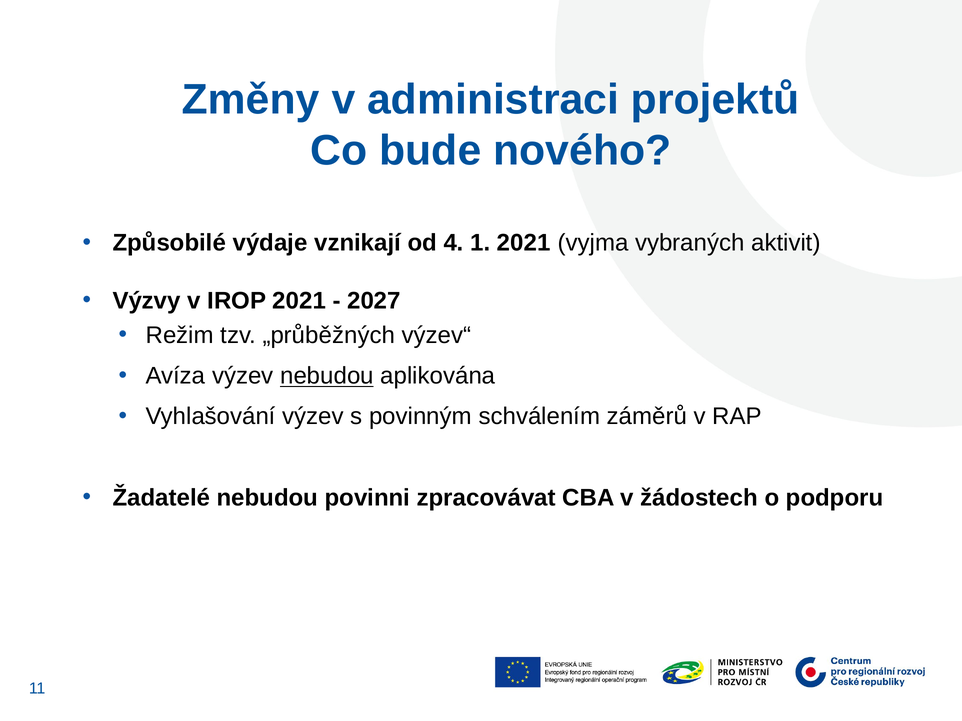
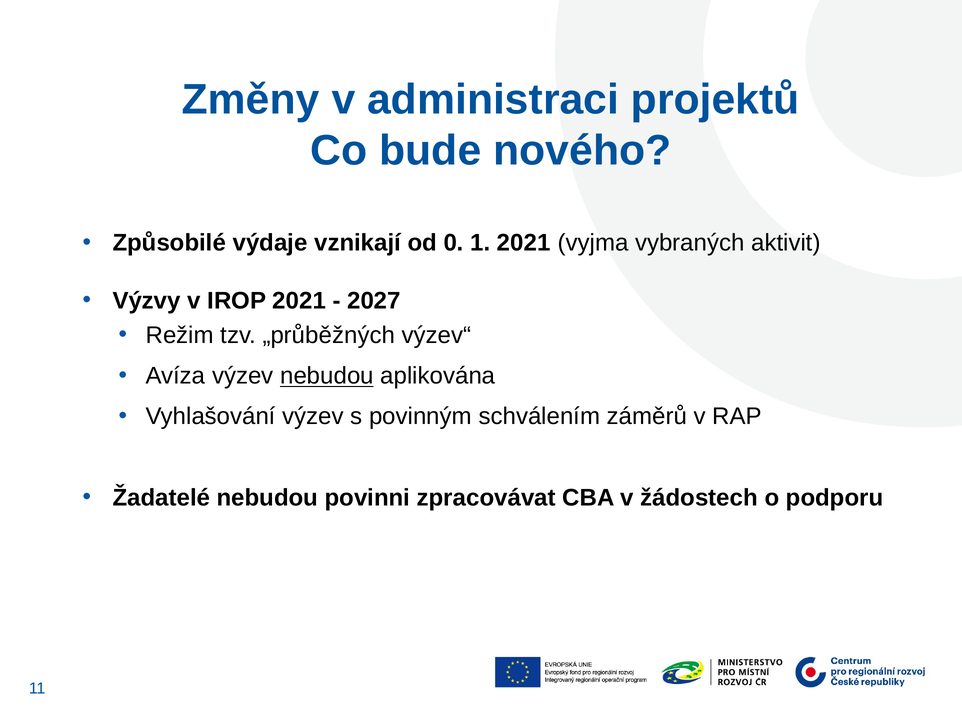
4: 4 -> 0
